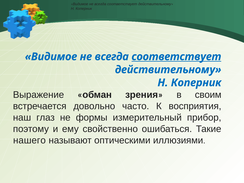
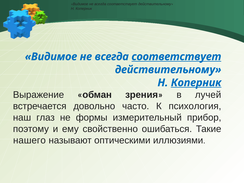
Коперник at (196, 83) underline: none -> present
своим: своим -> лучей
восприятия: восприятия -> психология
